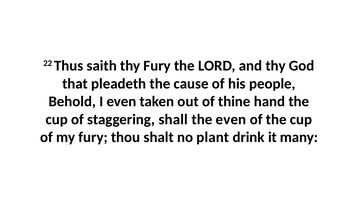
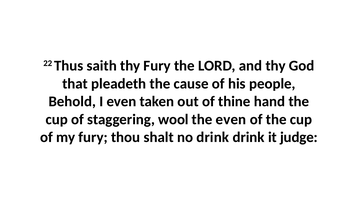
shall: shall -> wool
no plant: plant -> drink
many: many -> judge
